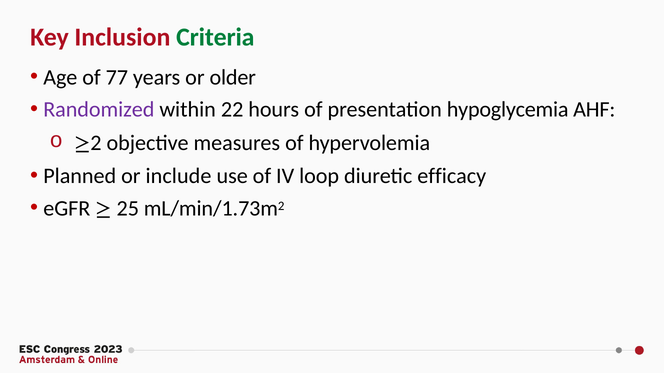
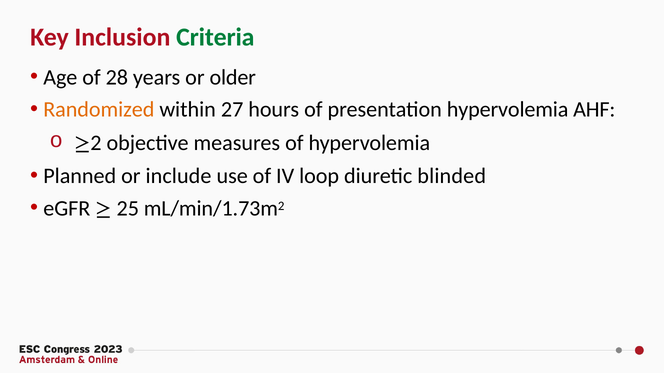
77: 77 -> 28
Randomized colour: purple -> orange
22: 22 -> 27
presentation hypoglycemia: hypoglycemia -> hypervolemia
efficacy: efficacy -> blinded
